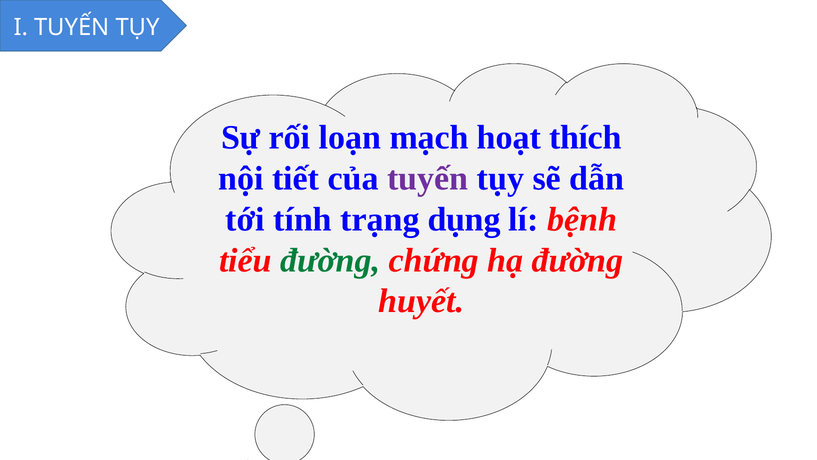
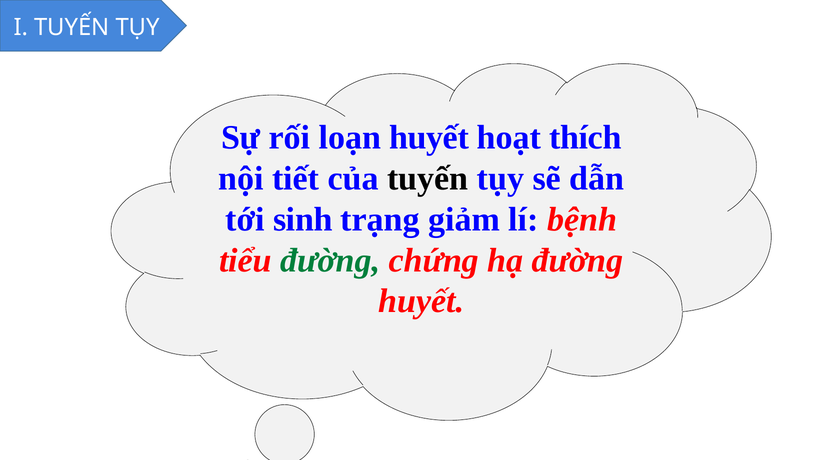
loạn mạch: mạch -> huyết
tuyến at (428, 178) colour: purple -> black
tính: tính -> sinh
dụng: dụng -> giảm
